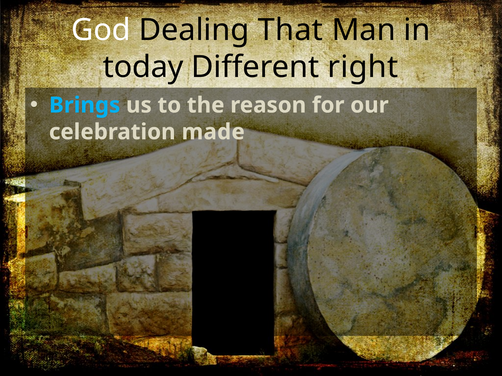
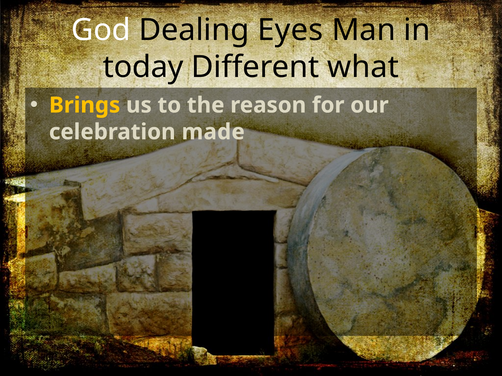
That: That -> Eyes
right: right -> what
Brings colour: light blue -> yellow
